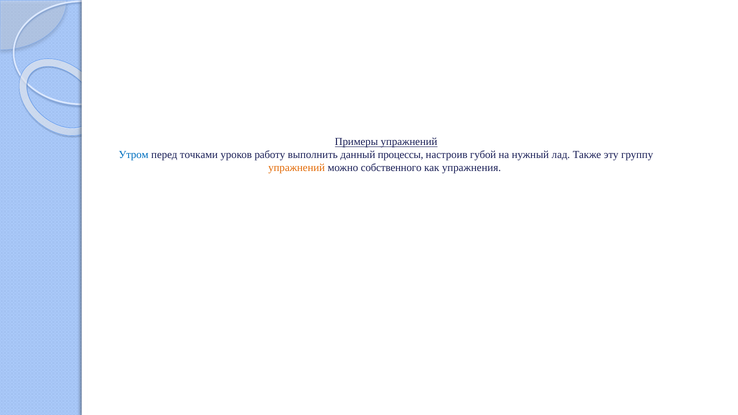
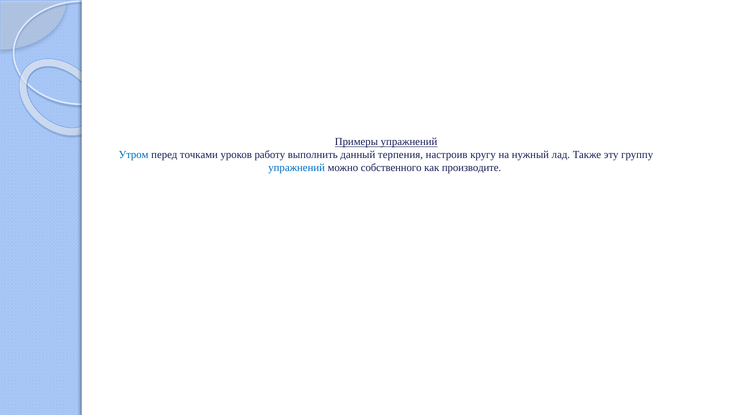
процессы: процессы -> терпения
губой: губой -> кругу
упражнений at (297, 168) colour: orange -> blue
упражнения: упражнения -> производите
